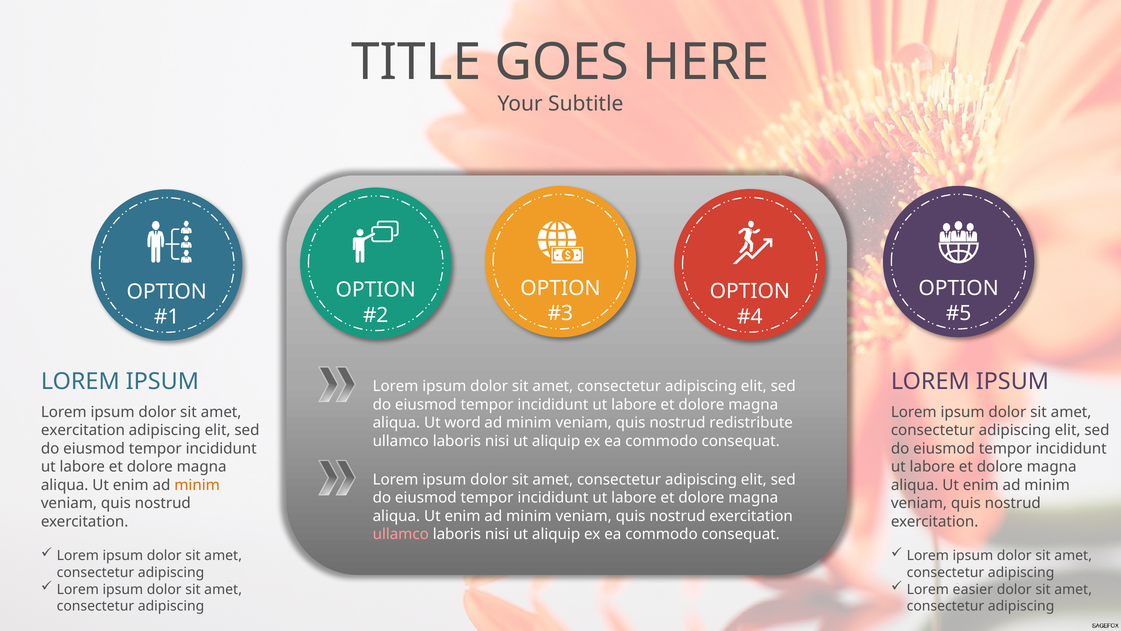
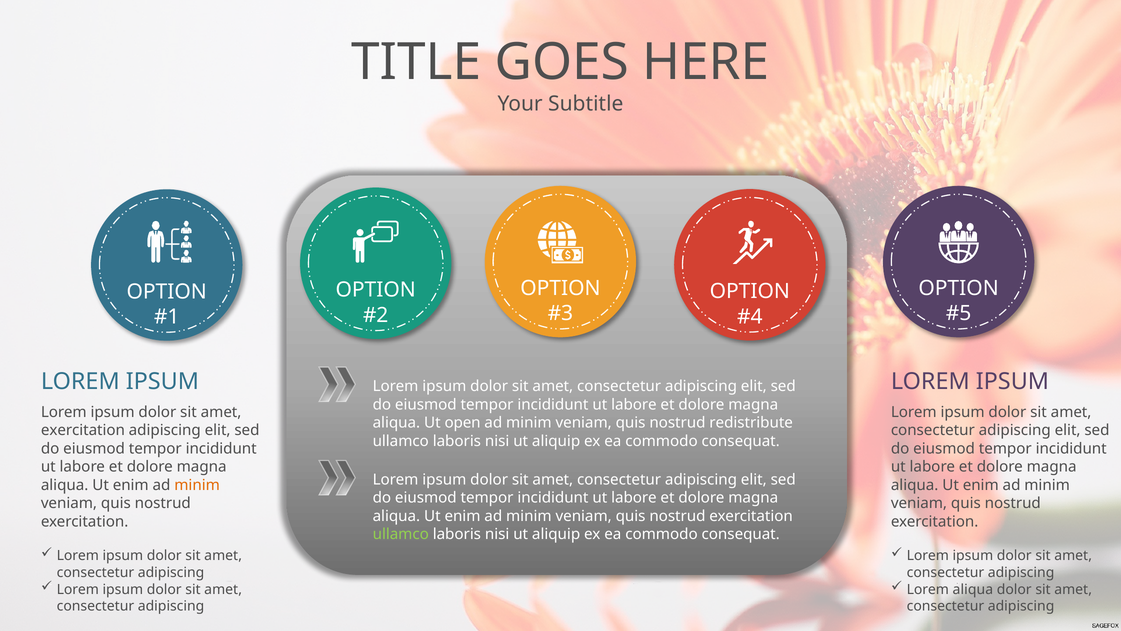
word: word -> open
ullamco at (401, 534) colour: pink -> light green
Lorem easier: easier -> aliqua
